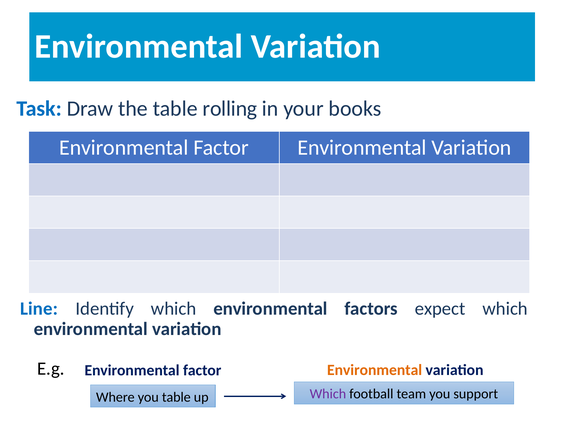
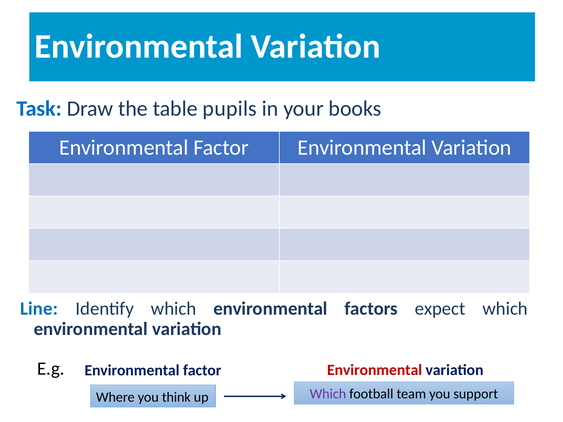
rolling: rolling -> pupils
Environmental at (375, 370) colour: orange -> red
you table: table -> think
